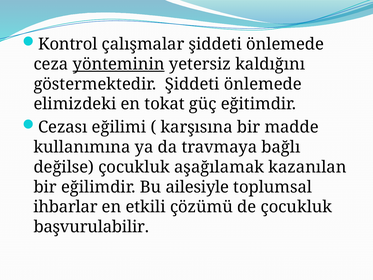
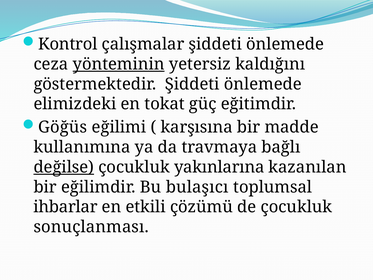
Cezası: Cezası -> Göğüs
değilse underline: none -> present
aşağılamak: aşağılamak -> yakınlarına
ailesiyle: ailesiyle -> bulaşıcı
başvurulabilir: başvurulabilir -> sonuçlanması
